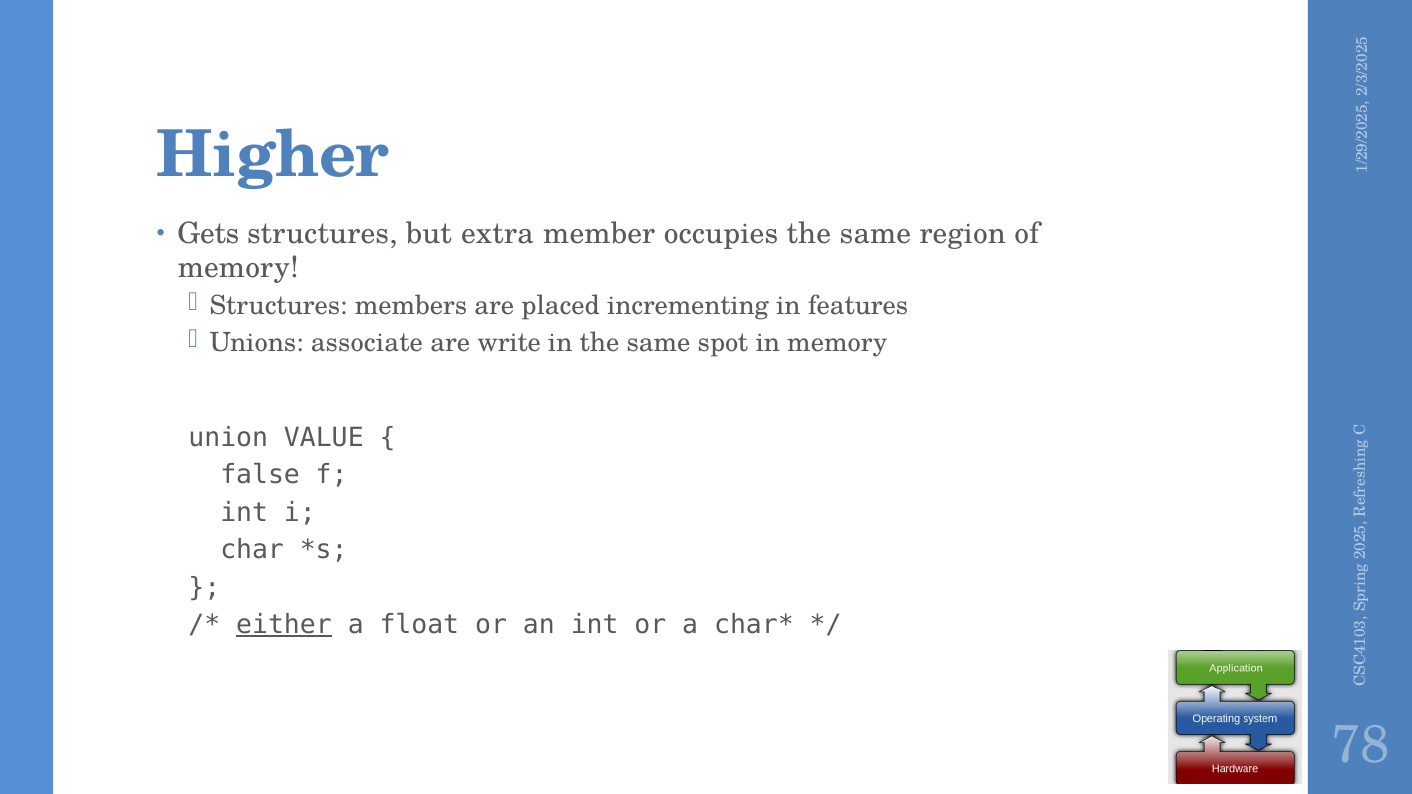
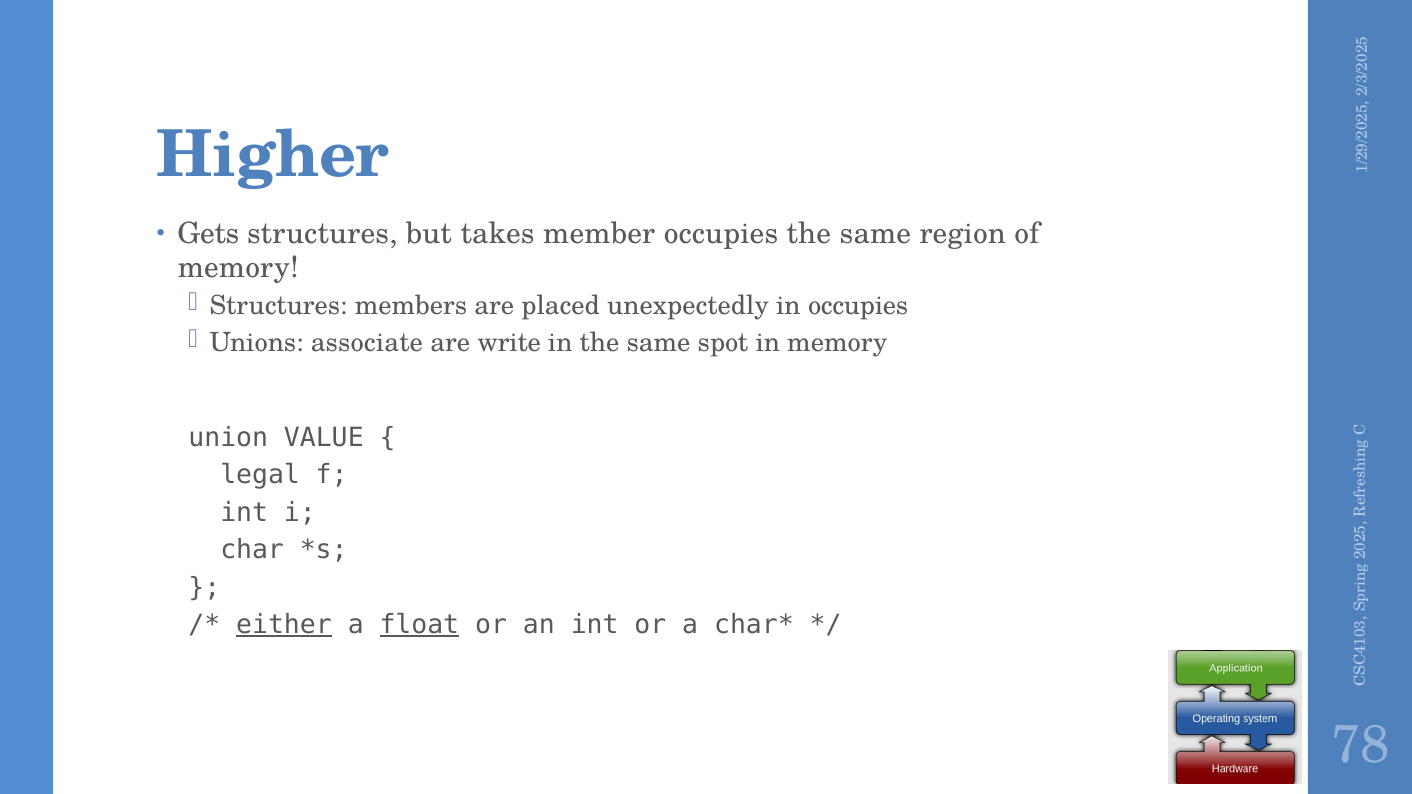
extra: extra -> takes
incrementing: incrementing -> unexpectedly
in features: features -> occupies
false: false -> legal
float underline: none -> present
